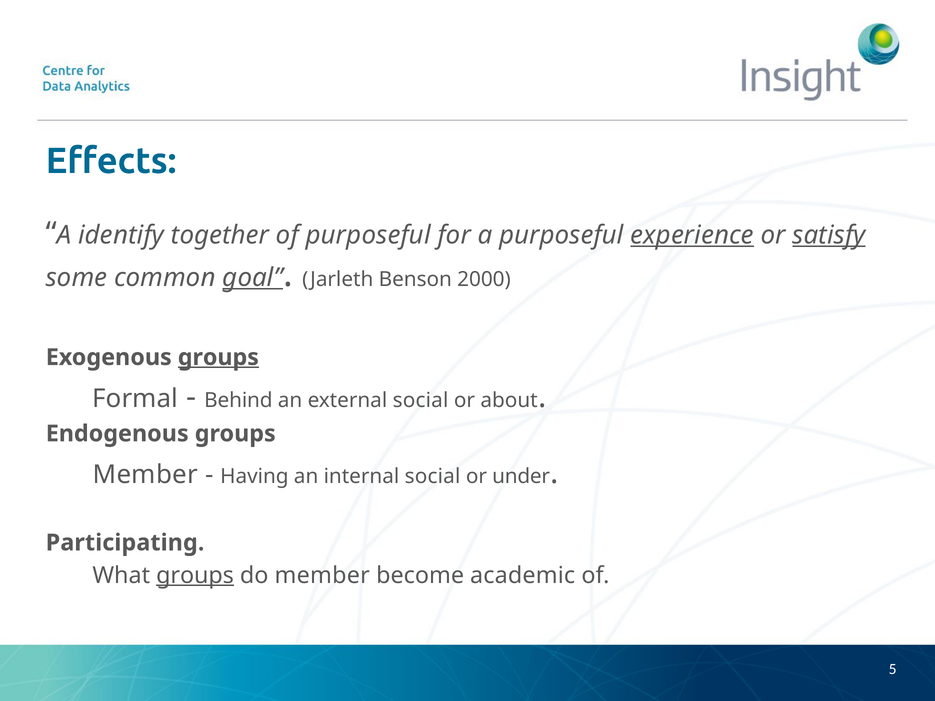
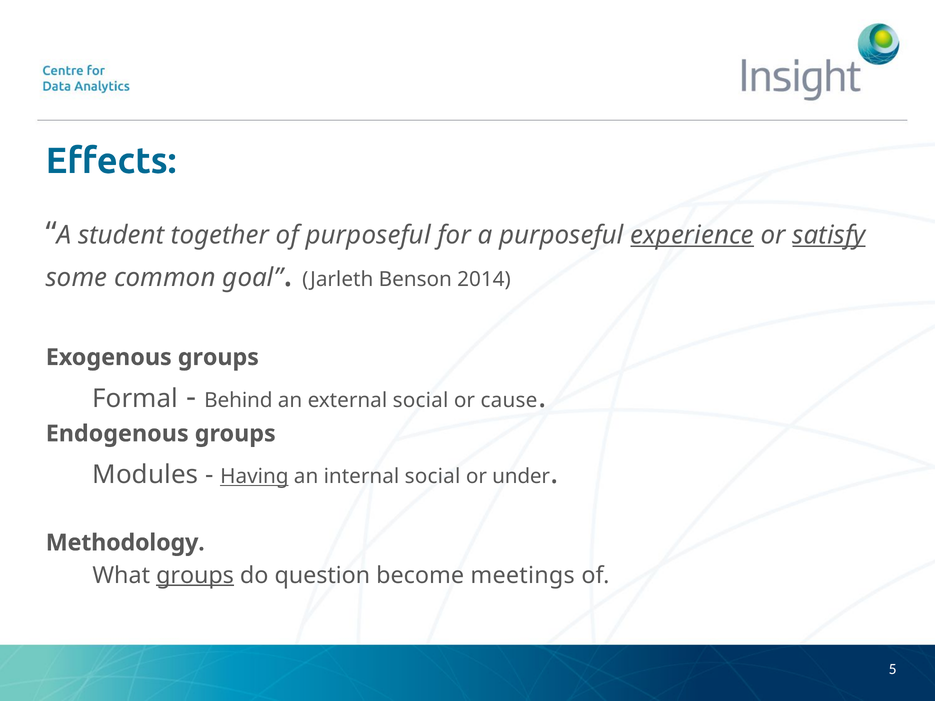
identify: identify -> student
goal underline: present -> none
2000: 2000 -> 2014
groups at (218, 357) underline: present -> none
about: about -> cause
Member at (145, 475): Member -> Modules
Having underline: none -> present
Participating: Participating -> Methodology
do member: member -> question
academic: academic -> meetings
